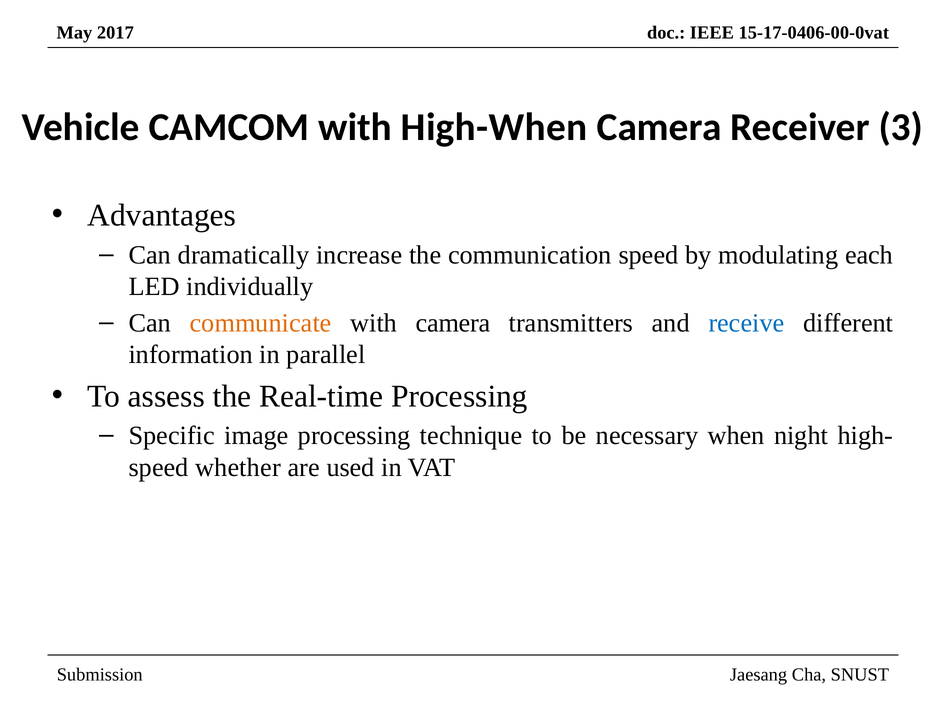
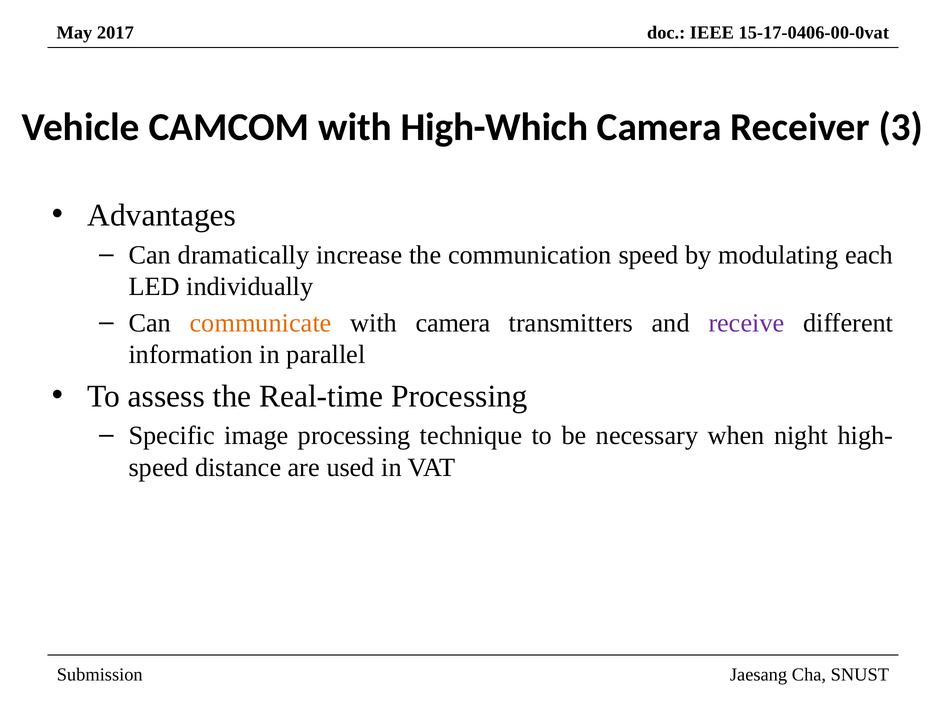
High-When: High-When -> High-Which
receive colour: blue -> purple
whether: whether -> distance
